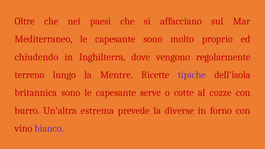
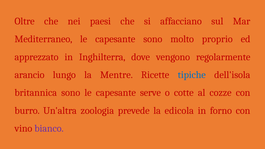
chiudendo: chiudendo -> apprezzato
terreno: terreno -> arancio
tipiche colour: purple -> blue
estrema: estrema -> zoologia
diverse: diverse -> edicola
